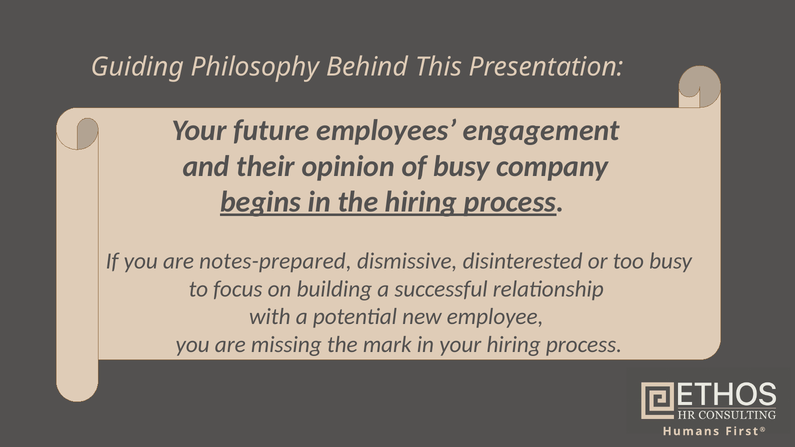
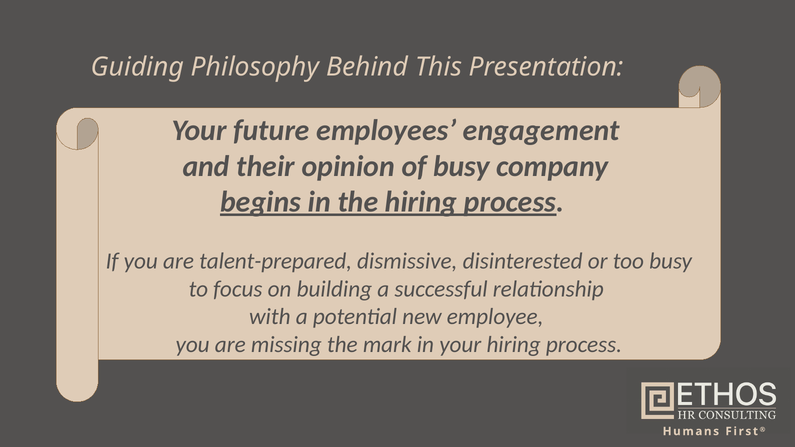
notes-prepared: notes-prepared -> talent-prepared
